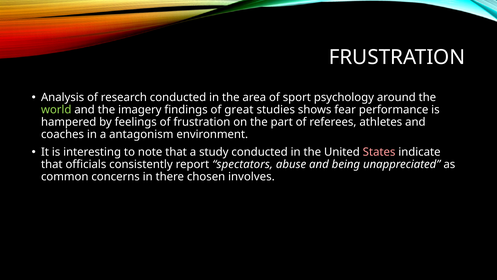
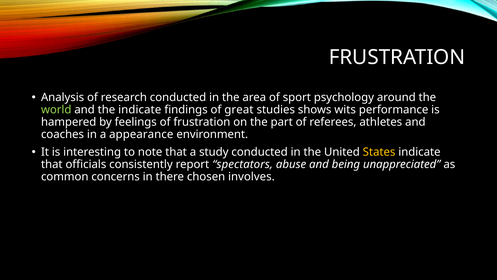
the imagery: imagery -> indicate
fear: fear -> wits
antagonism: antagonism -> appearance
States colour: pink -> yellow
